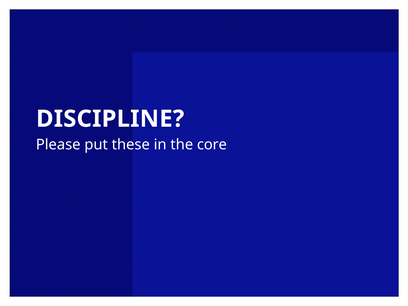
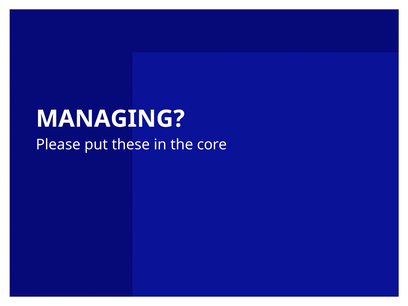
DISCIPLINE: DISCIPLINE -> MANAGING
